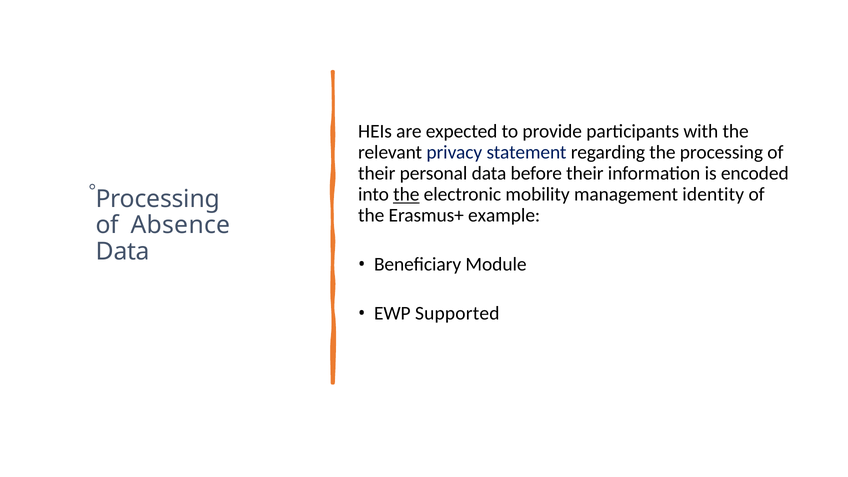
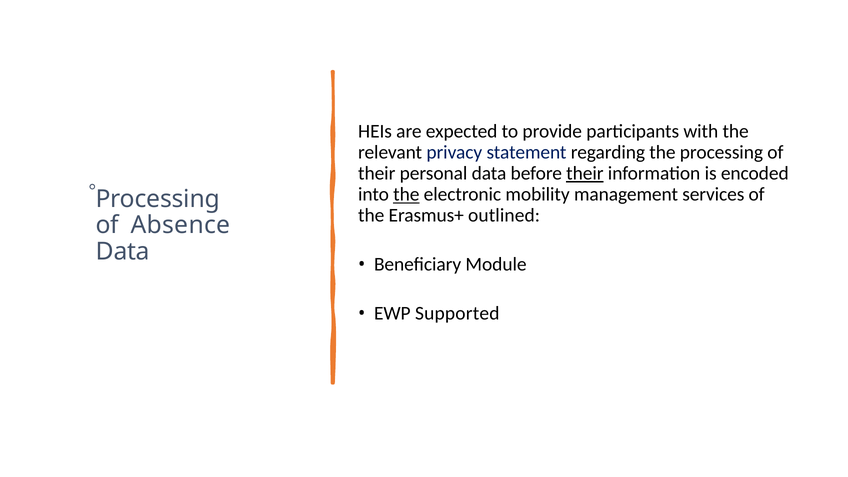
their at (585, 173) underline: none -> present
identity: identity -> services
example: example -> outlined
